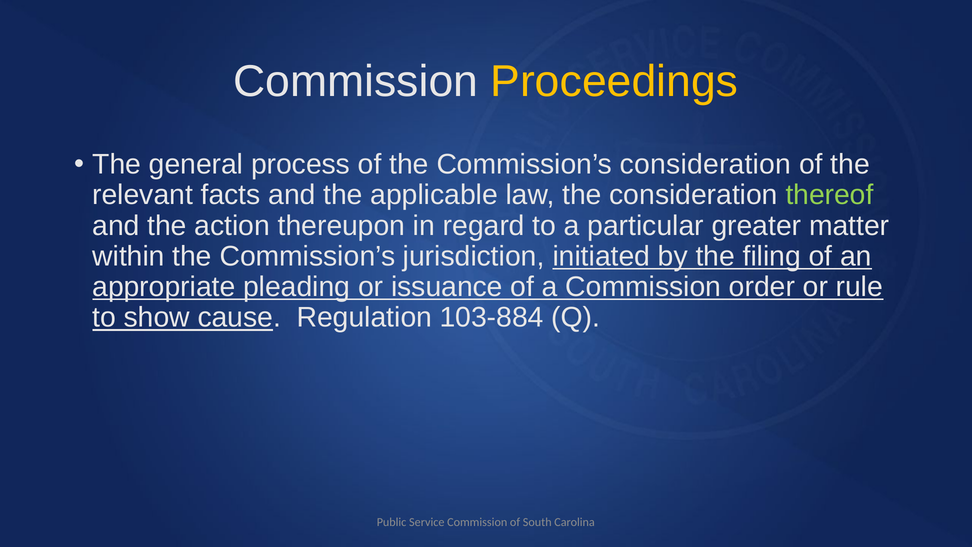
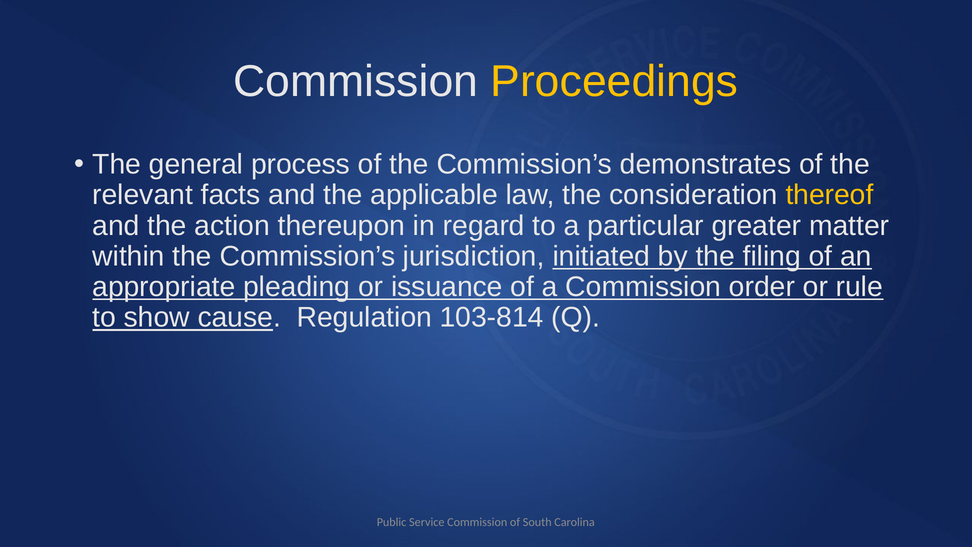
Commission’s consideration: consideration -> demonstrates
thereof colour: light green -> yellow
103-884: 103-884 -> 103-814
